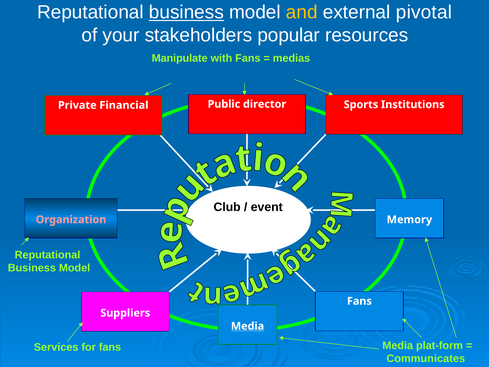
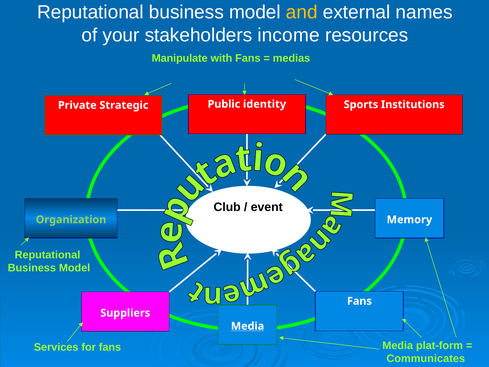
business at (186, 12) underline: present -> none
pivotal: pivotal -> names
popular: popular -> income
Financial: Financial -> Strategic
director: director -> identity
Organization colour: pink -> light green
